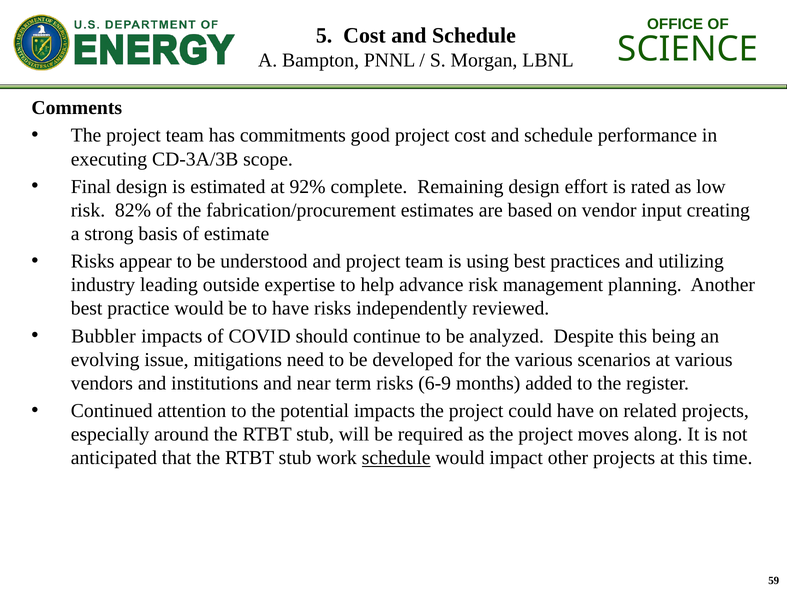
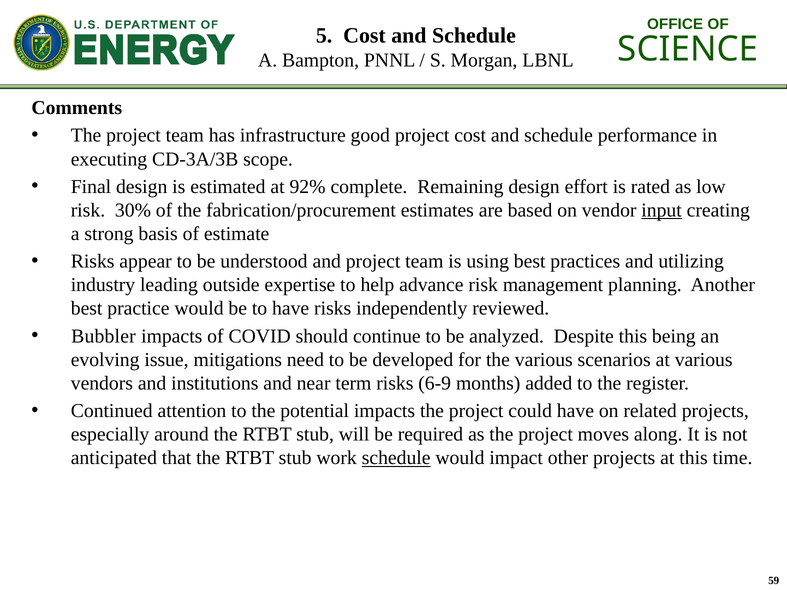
commitments: commitments -> infrastructure
82%: 82% -> 30%
input underline: none -> present
